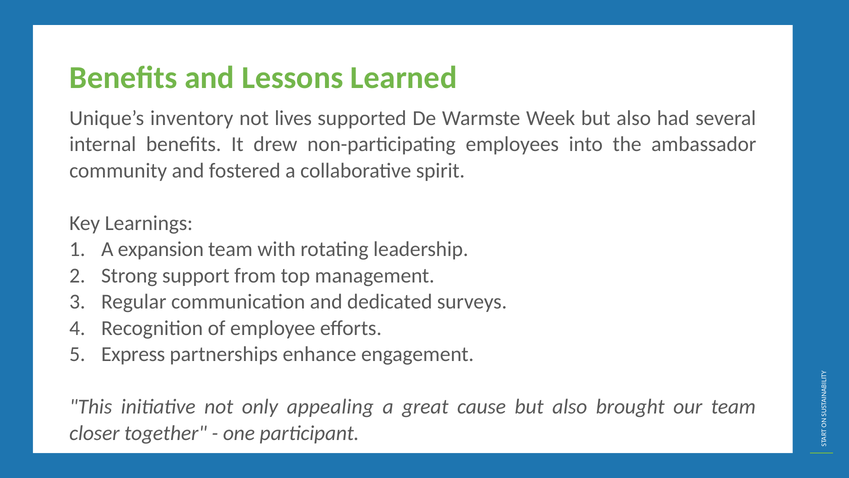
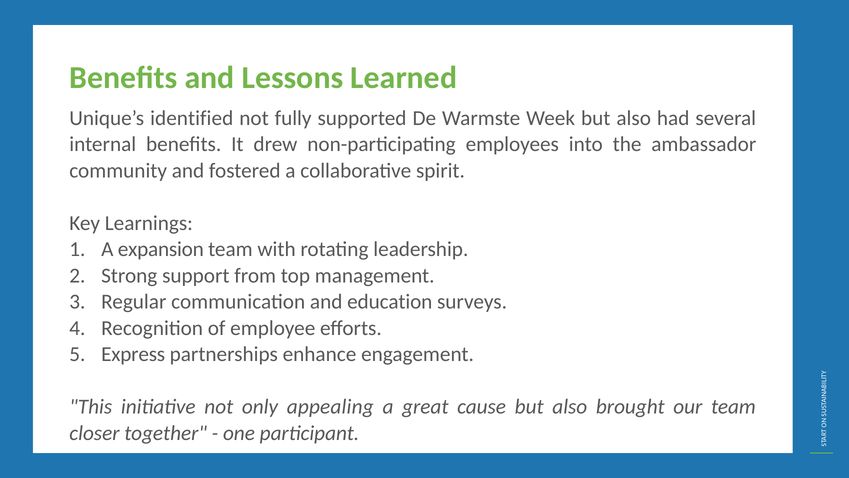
inventory: inventory -> identified
lives: lives -> fully
dedicated: dedicated -> education
